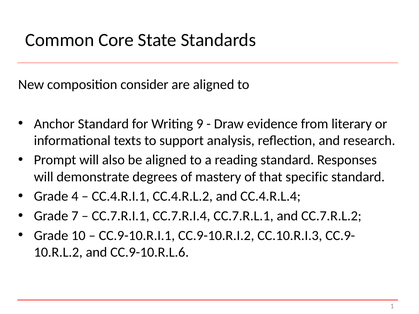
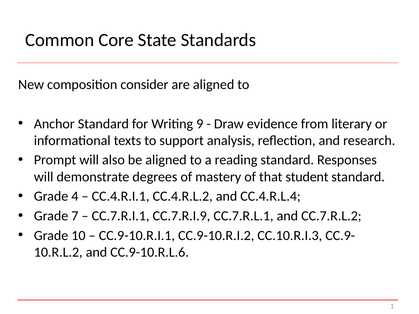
specific: specific -> student
CC.7.R.I.4: CC.7.R.I.4 -> CC.7.R.I.9
